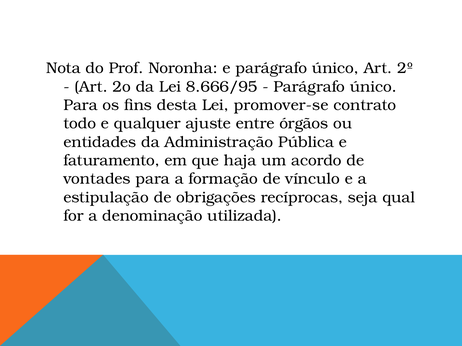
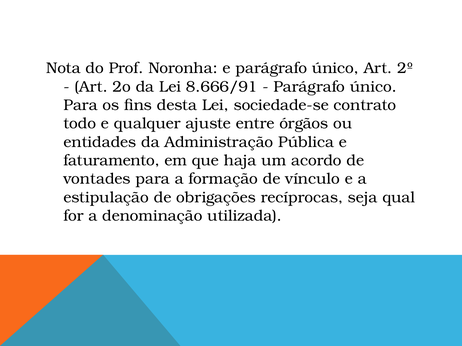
8.666/95: 8.666/95 -> 8.666/91
promover-se: promover-se -> sociedade-se
